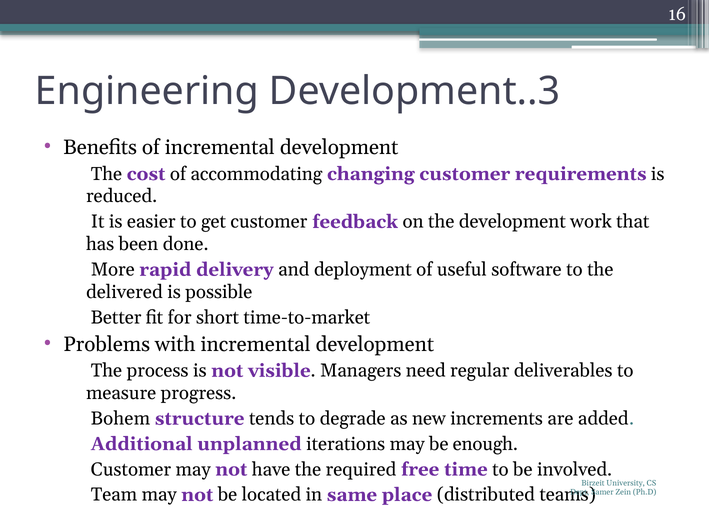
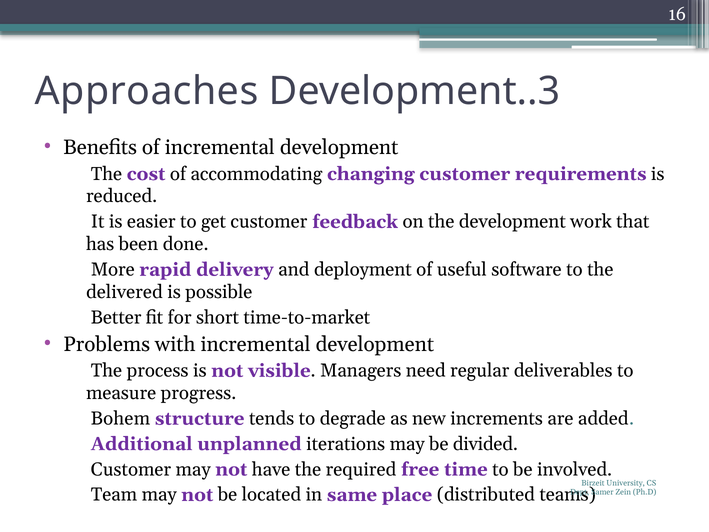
Engineering: Engineering -> Approaches
enough: enough -> divided
